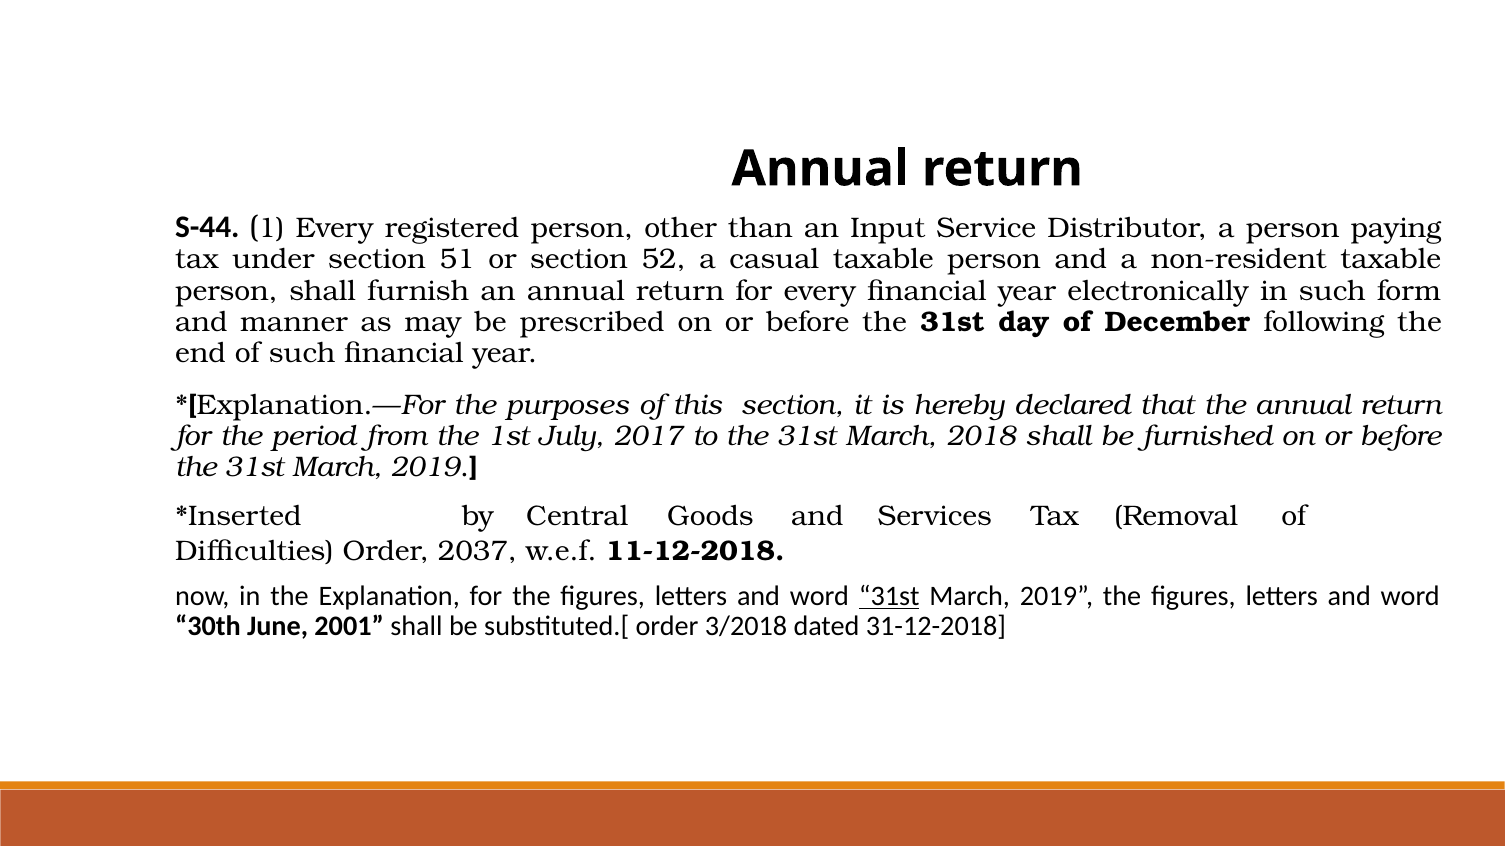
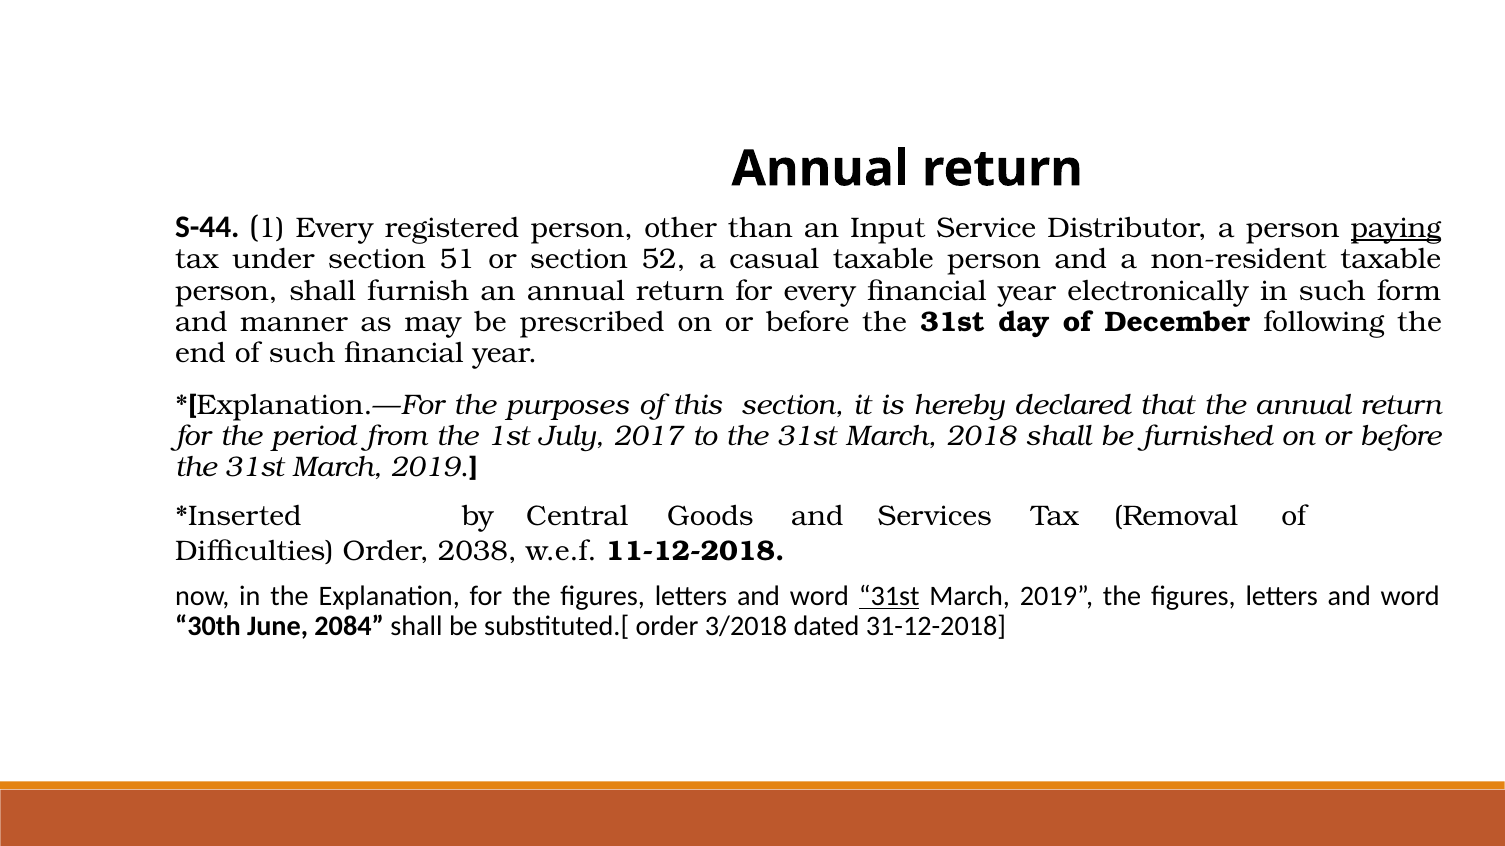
paying underline: none -> present
2037: 2037 -> 2038
2001: 2001 -> 2084
